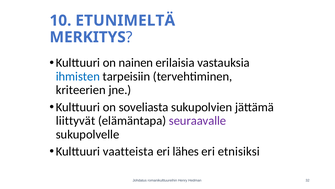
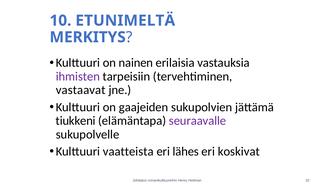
ihmisten colour: blue -> purple
kriteerien: kriteerien -> vastaavat
soveliasta: soveliasta -> gaajeiden
liittyvät: liittyvät -> tiukkeni
etnisiksi: etnisiksi -> koskivat
